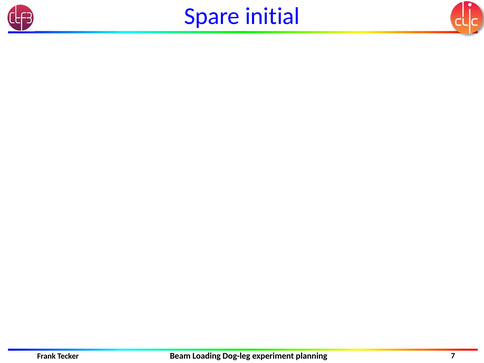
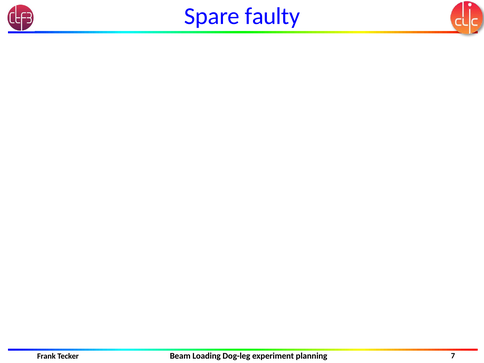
initial: initial -> faulty
